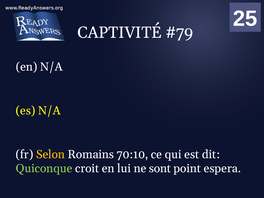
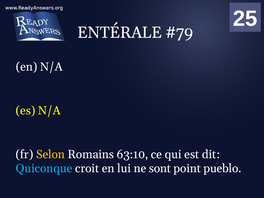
CAPTIVITÉ: CAPTIVITÉ -> ENTÉRALE
70:10: 70:10 -> 63:10
Quiconque colour: light green -> light blue
espera: espera -> pueblo
